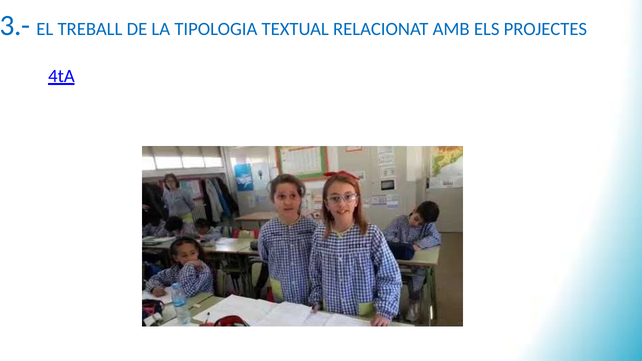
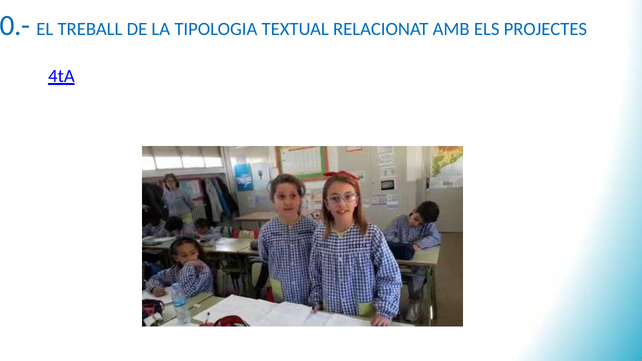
3.-: 3.- -> 0.-
